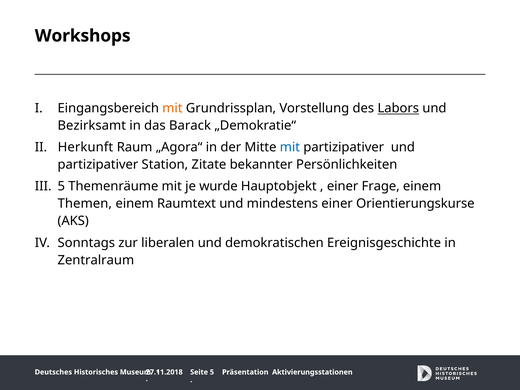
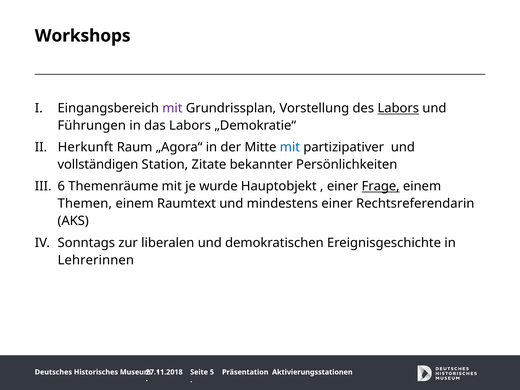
mit at (172, 108) colour: orange -> purple
Bezirksamt: Bezirksamt -> Führungen
das Barack: Barack -> Labors
partizipativer at (98, 165): partizipativer -> vollständigen
5 at (61, 186): 5 -> 6
Frage underline: none -> present
Orientierungskurse: Orientierungskurse -> Rechtsreferendarin
Zentralraum: Zentralraum -> Lehrerinnen
